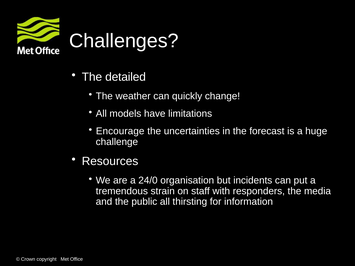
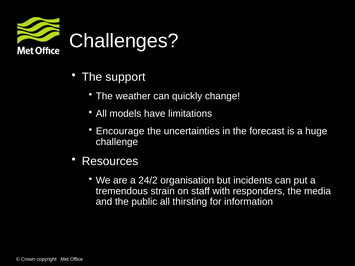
detailed: detailed -> support
24/0: 24/0 -> 24/2
